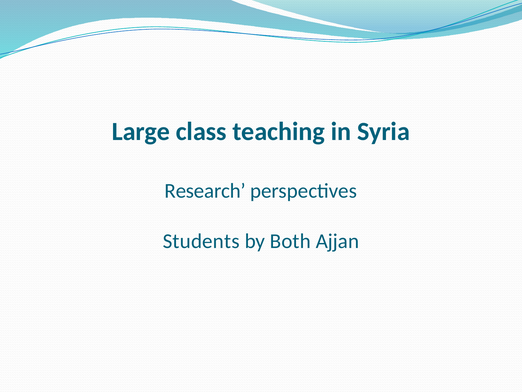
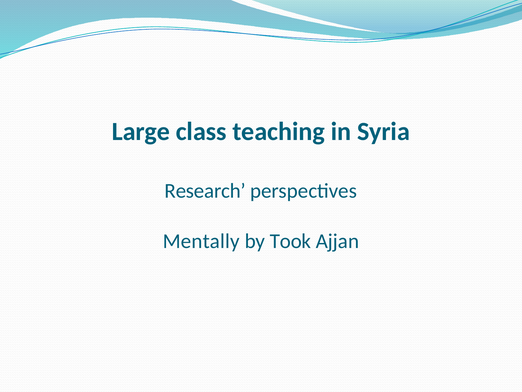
Students: Students -> Mentally
Both: Both -> Took
